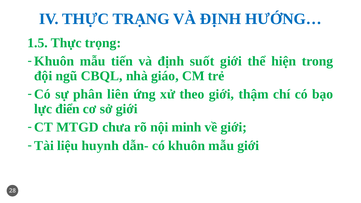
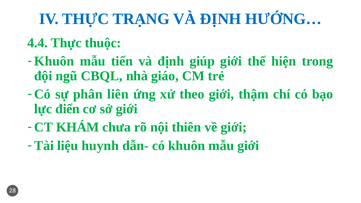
1.5: 1.5 -> 4.4
trọng: trọng -> thuộc
suốt: suốt -> giúp
MTGD: MTGD -> KHÁM
minh: minh -> thiên
